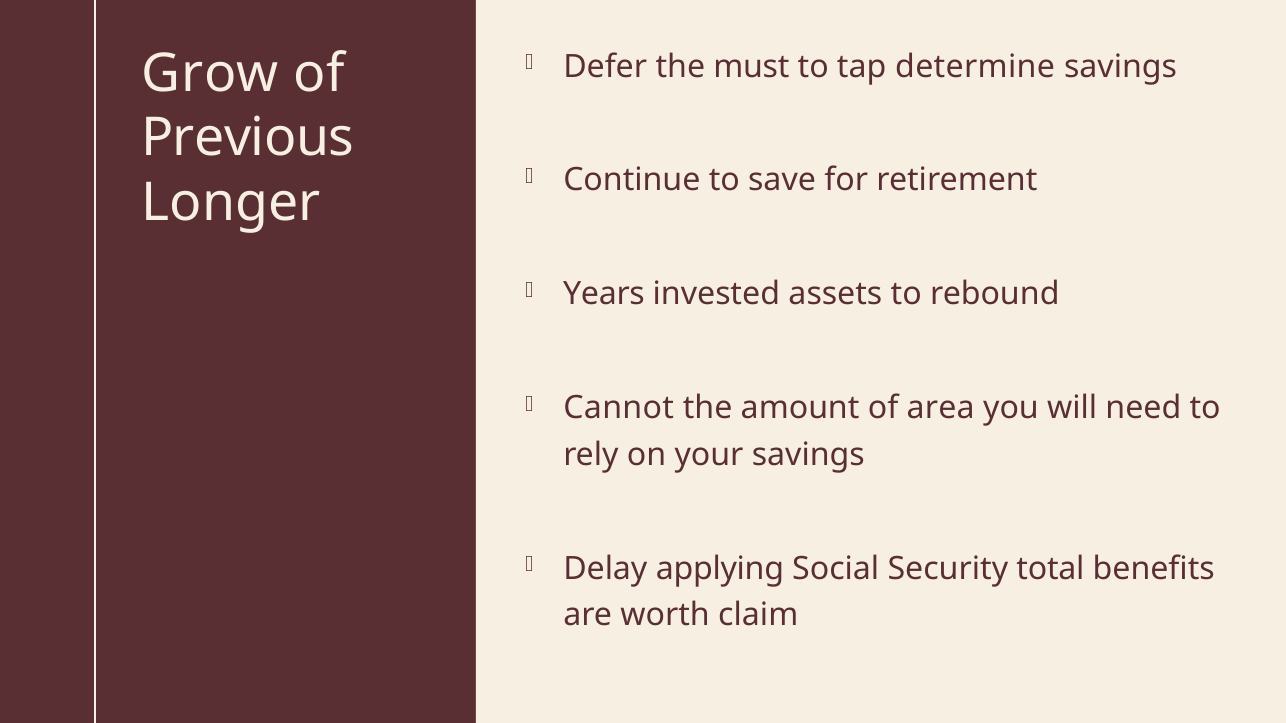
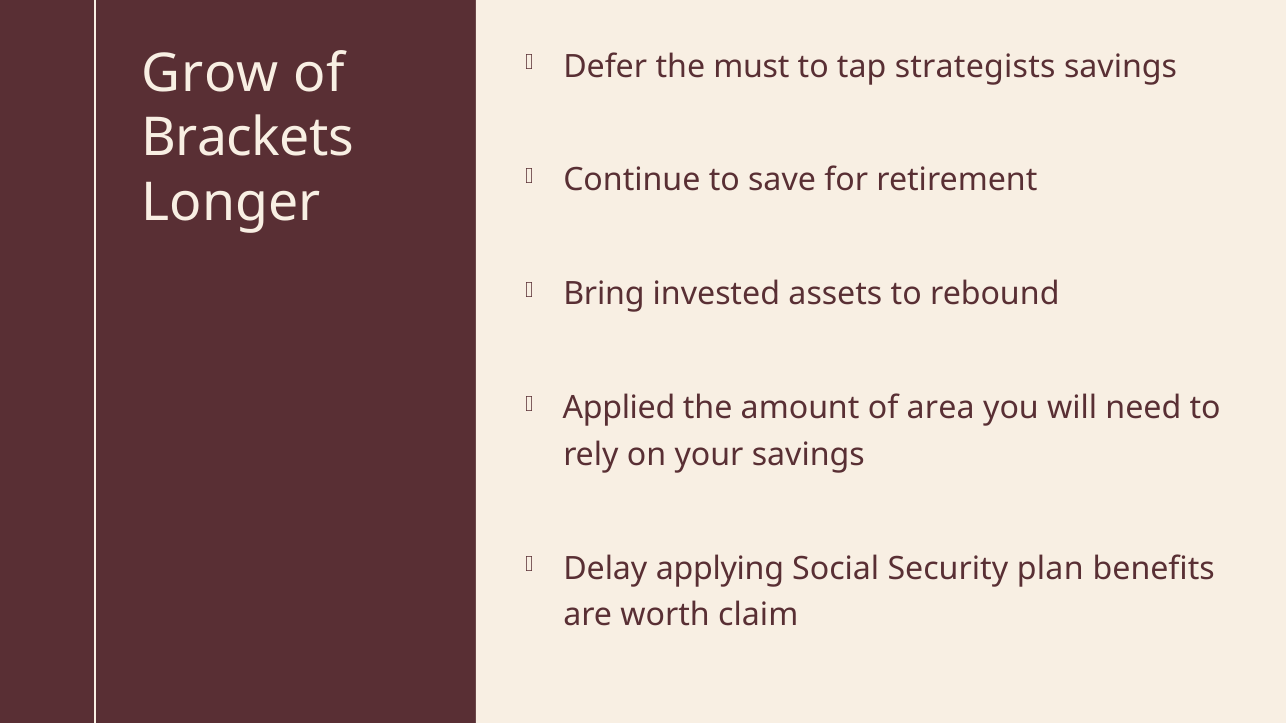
determine: determine -> strategists
Previous: Previous -> Brackets
Years: Years -> Bring
Cannot: Cannot -> Applied
total: total -> plan
